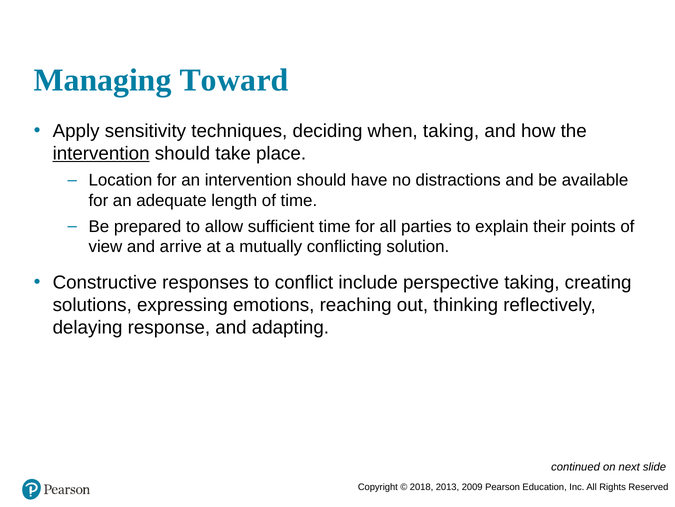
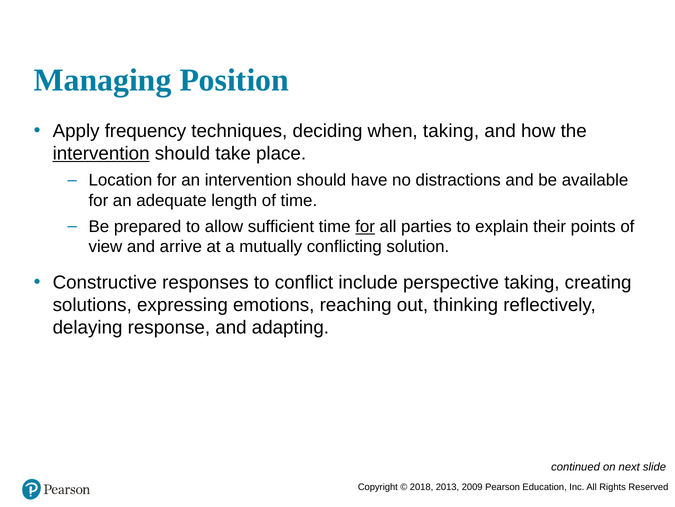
Toward: Toward -> Position
sensitivity: sensitivity -> frequency
for at (365, 226) underline: none -> present
